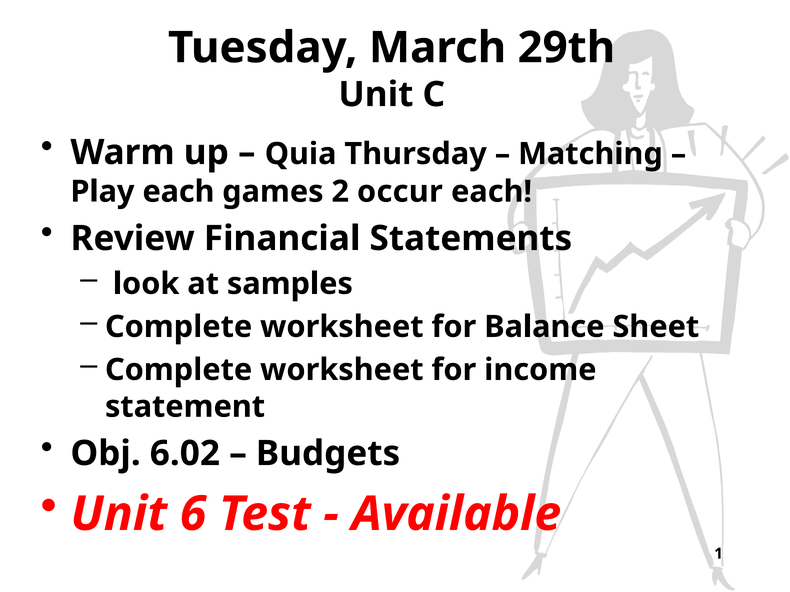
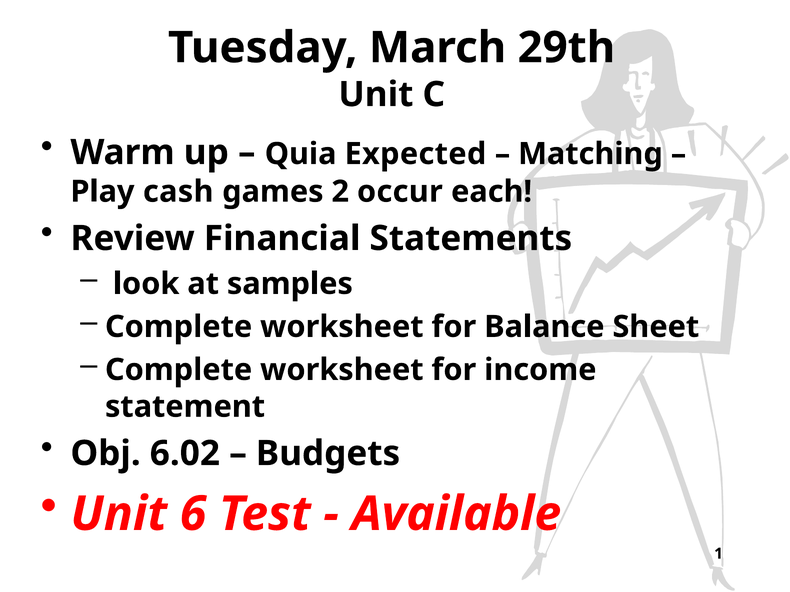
Thursday: Thursday -> Expected
Play each: each -> cash
